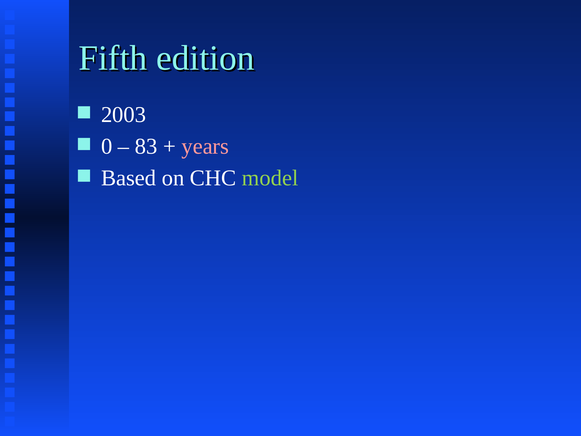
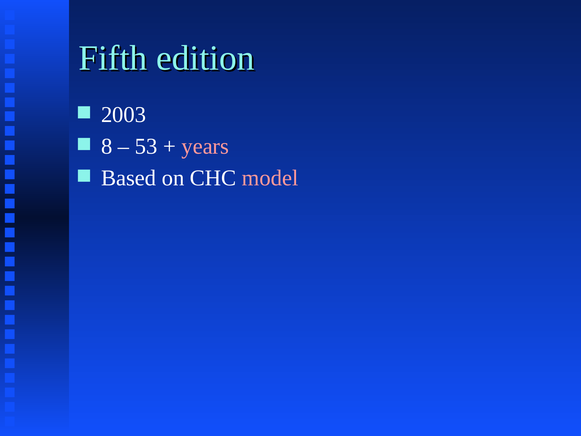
0: 0 -> 8
83: 83 -> 53
model colour: light green -> pink
